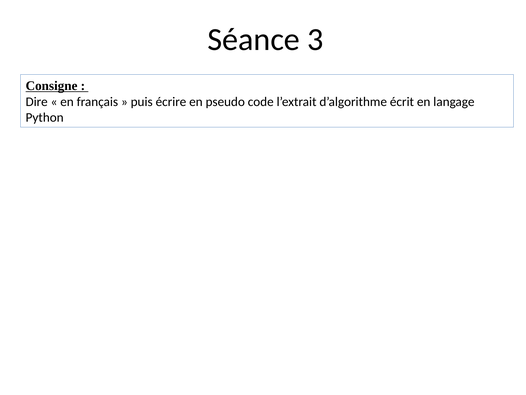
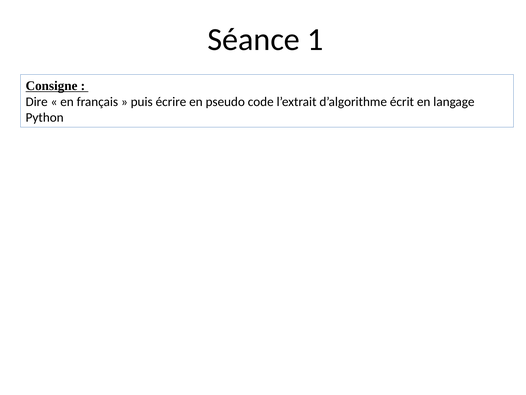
3: 3 -> 1
